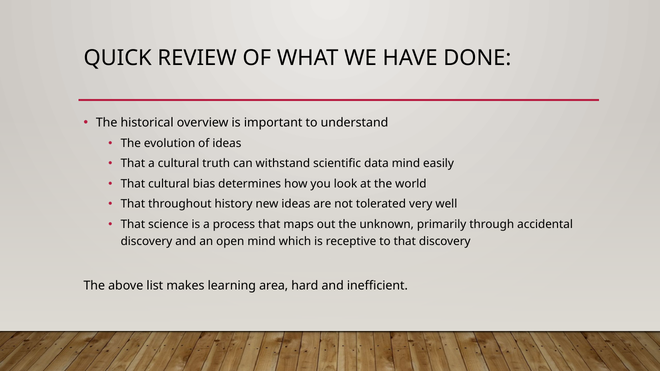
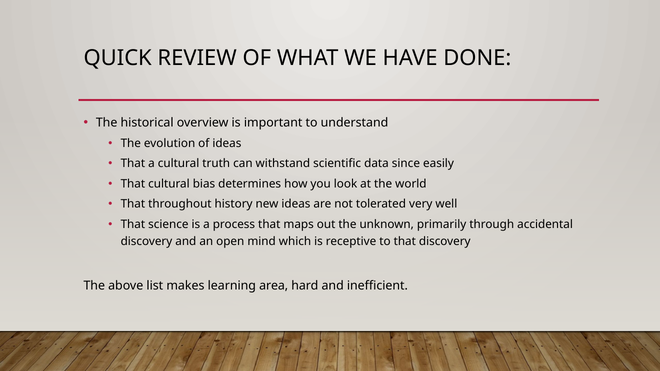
data mind: mind -> since
